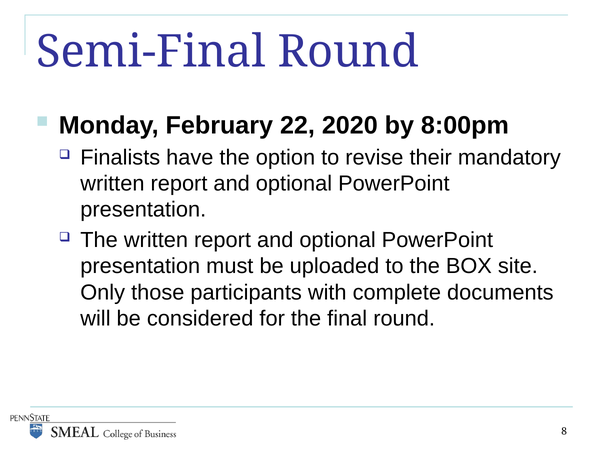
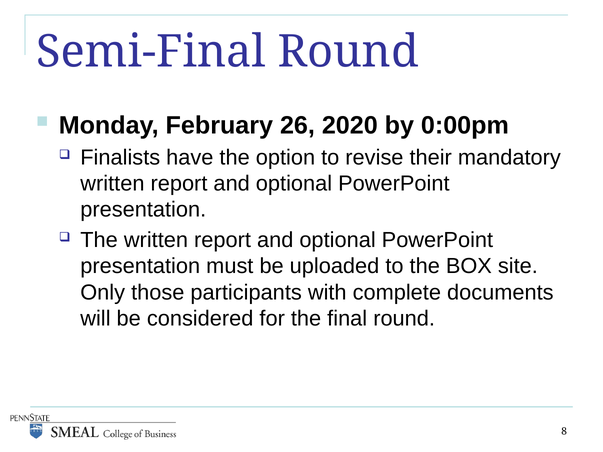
22: 22 -> 26
8:00pm: 8:00pm -> 0:00pm
